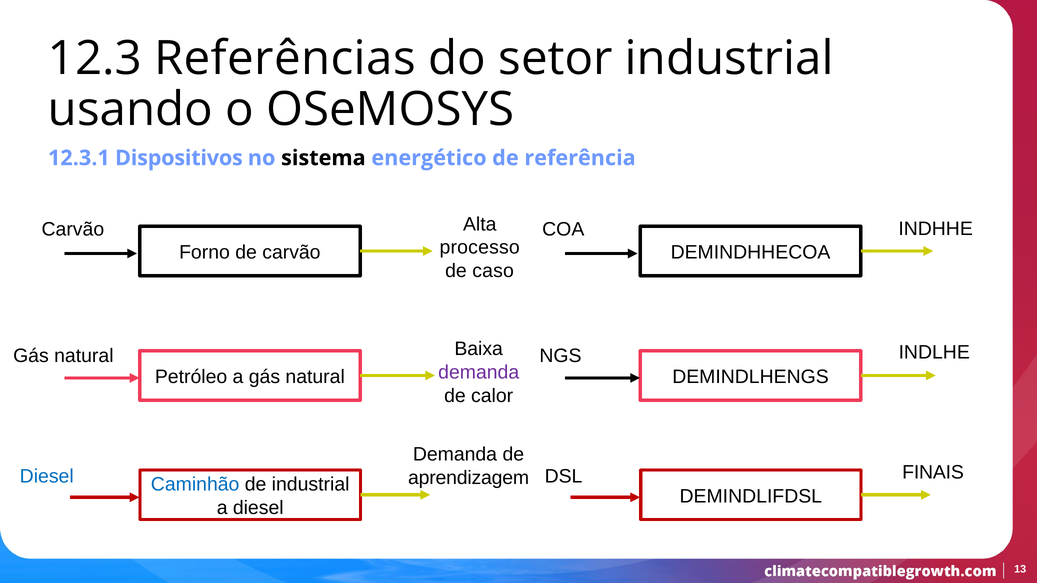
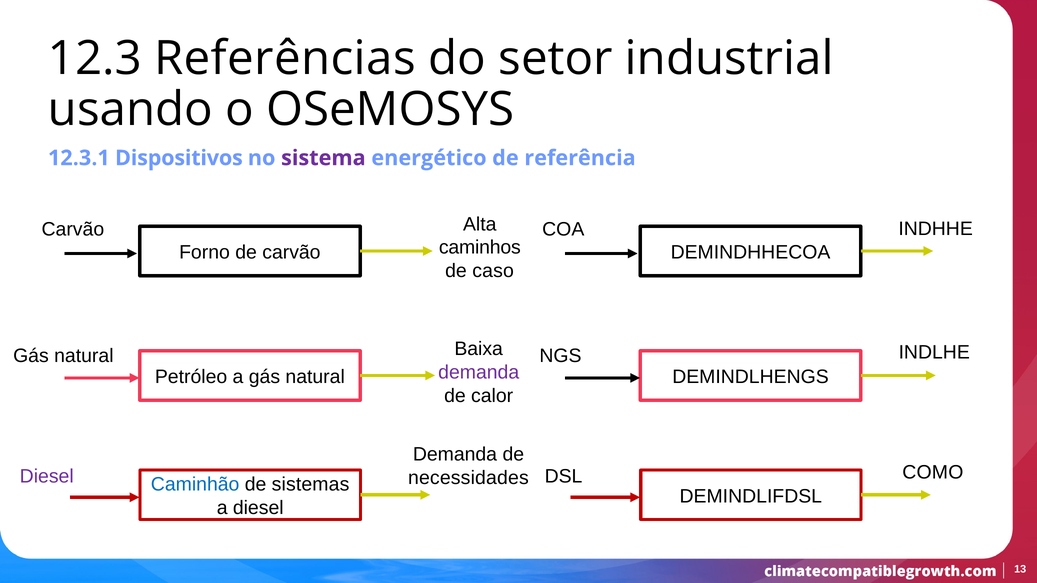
sistema colour: black -> purple
processo: processo -> caminhos
FINAIS: FINAIS -> COMO
Diesel at (47, 477) colour: blue -> purple
aprendizagem: aprendizagem -> necessidades
de industrial: industrial -> sistemas
